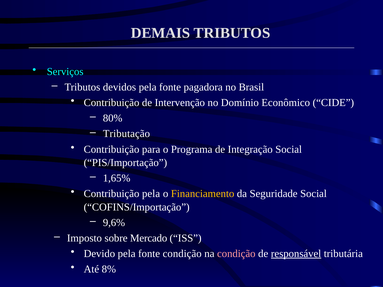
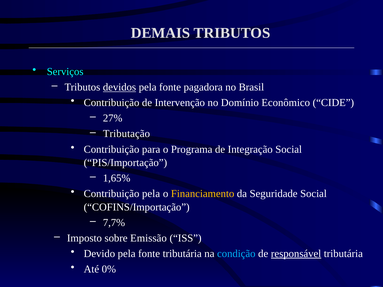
devidos underline: none -> present
80%: 80% -> 27%
9,6%: 9,6% -> 7,7%
Mercado: Mercado -> Emissão
fonte condição: condição -> tributária
condição at (236, 254) colour: pink -> light blue
8%: 8% -> 0%
